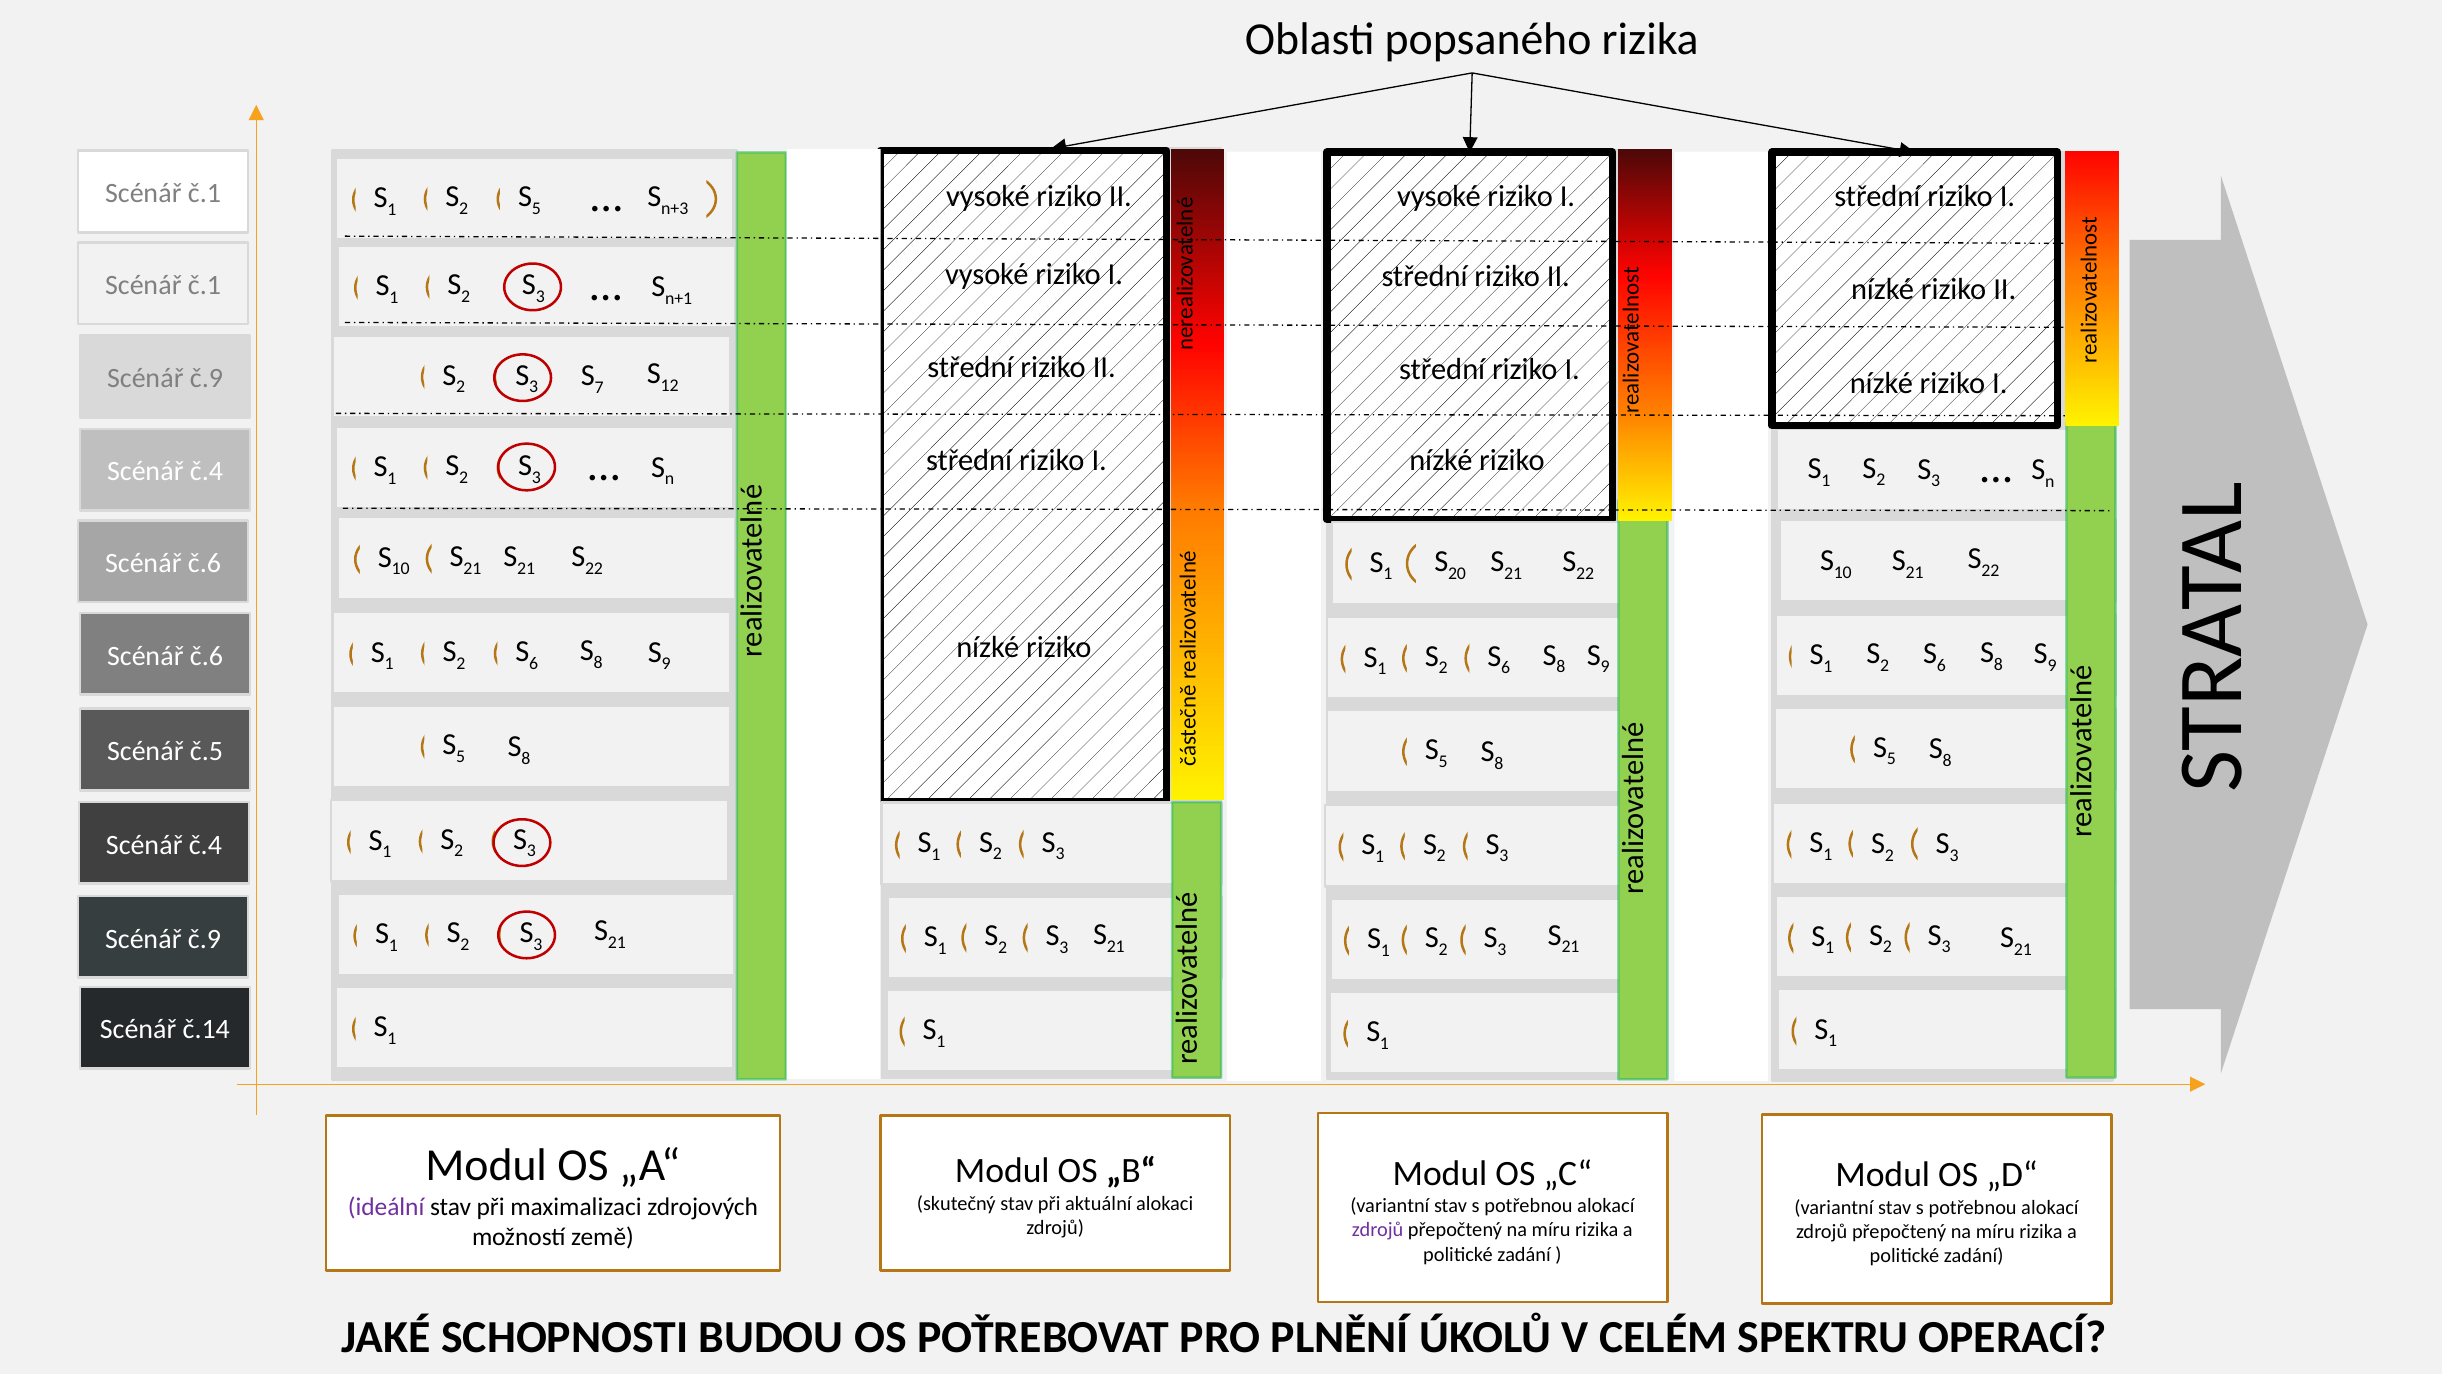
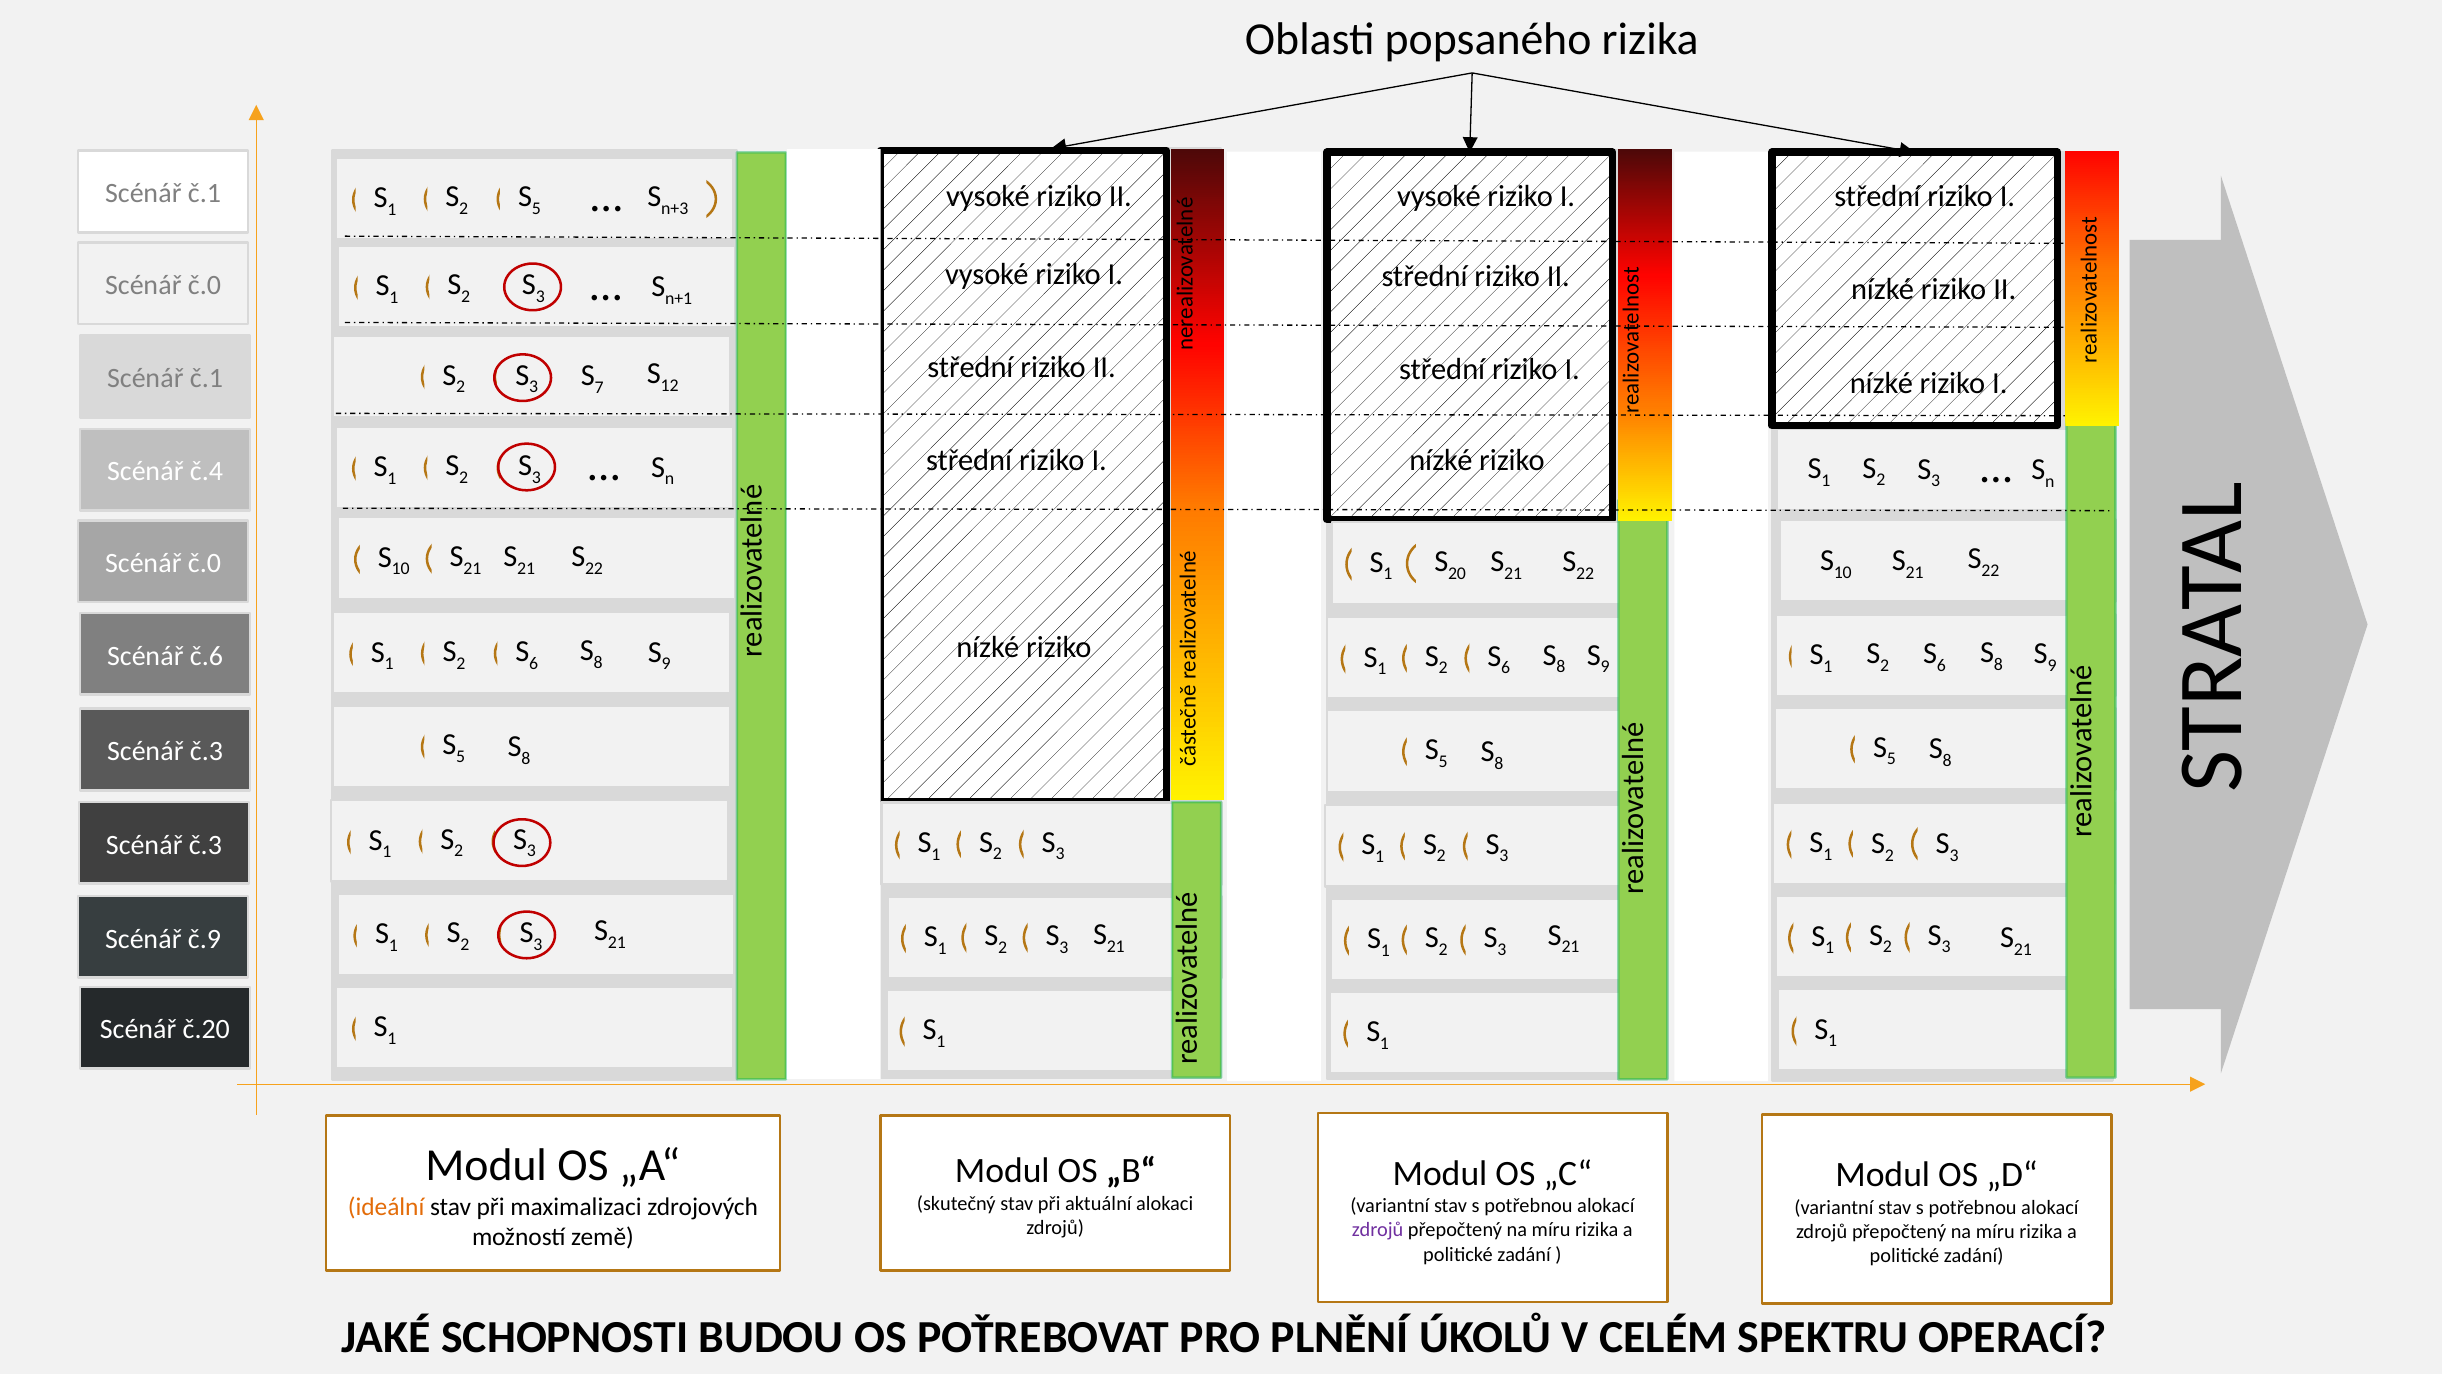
č.1 at (204, 285): č.1 -> č.0
č.9 at (206, 378): č.9 -> č.1
č.6 at (204, 563): č.6 -> č.0
č.5 at (206, 751): č.5 -> č.3
č.4 at (205, 845): č.4 -> č.3
č.14: č.14 -> č.20
ideální colour: purple -> orange
